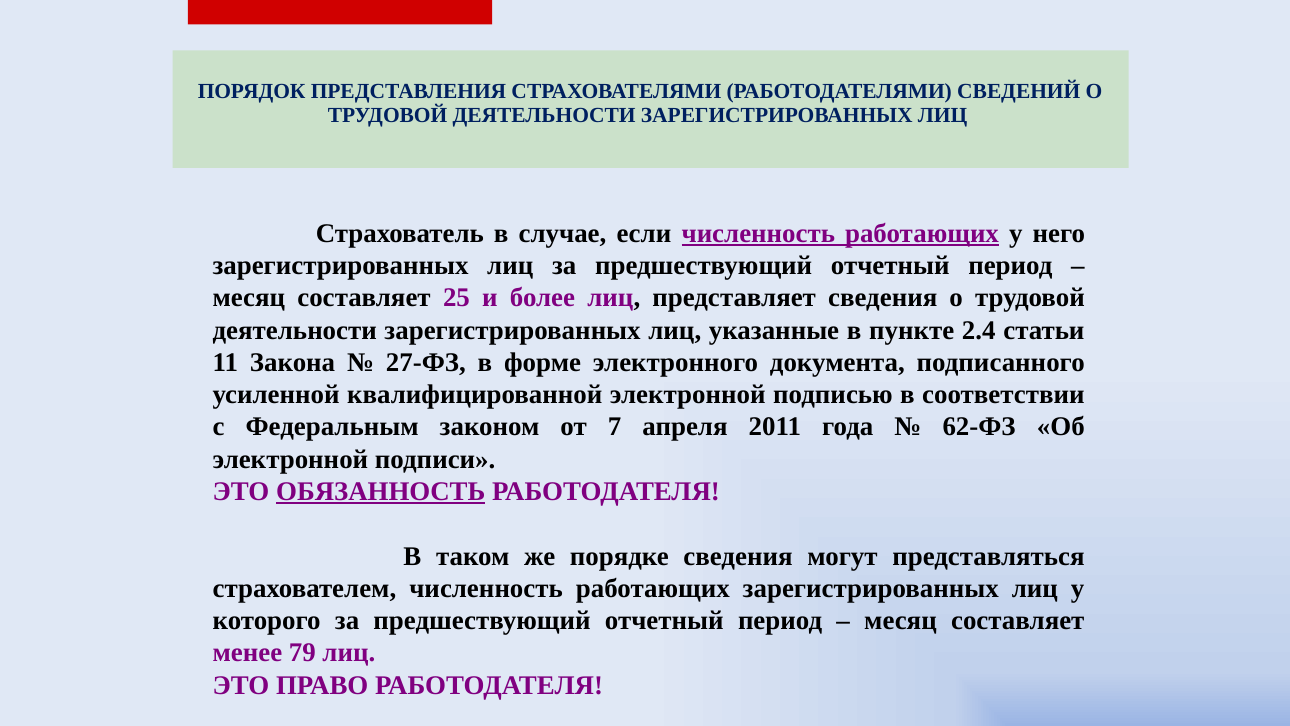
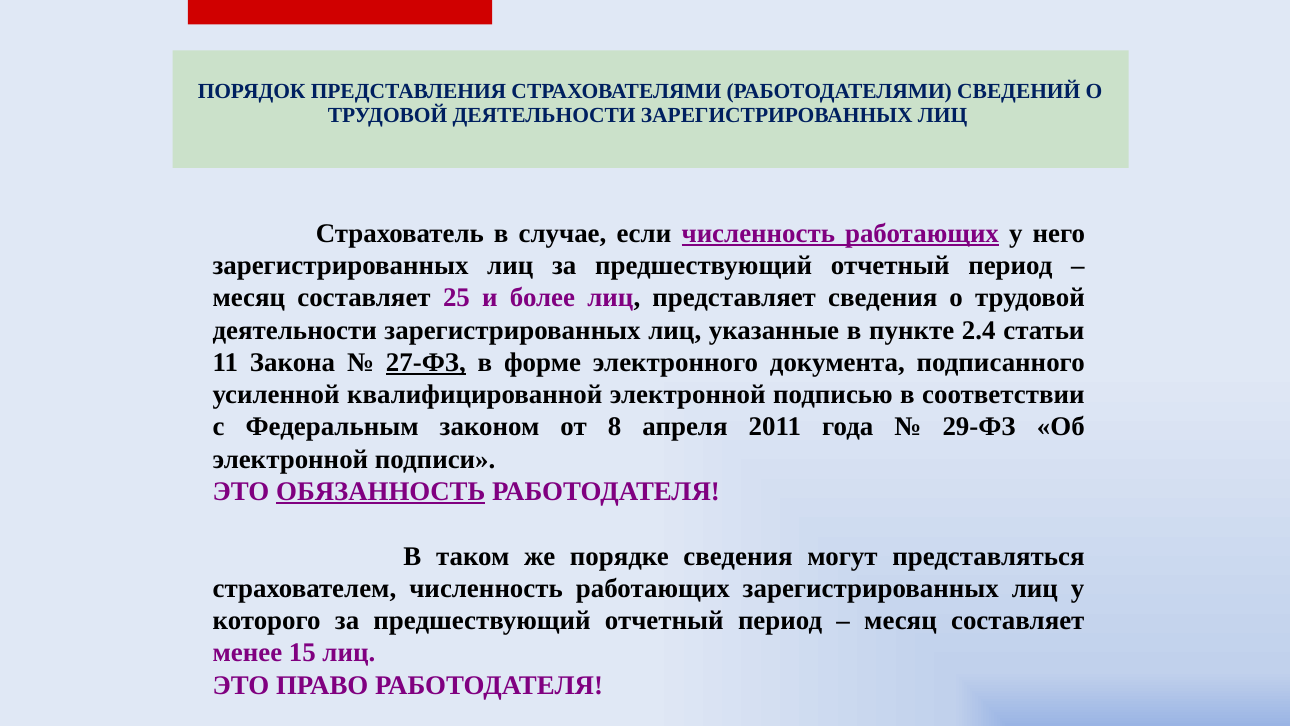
27-ФЗ underline: none -> present
7: 7 -> 8
62-ФЗ: 62-ФЗ -> 29-ФЗ
79: 79 -> 15
